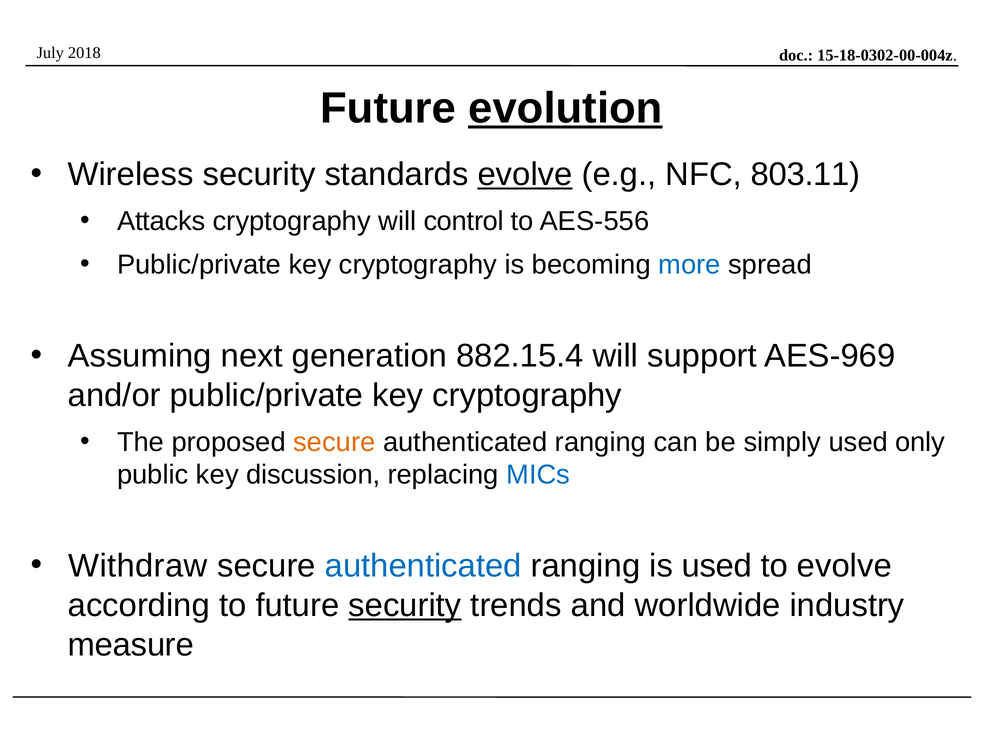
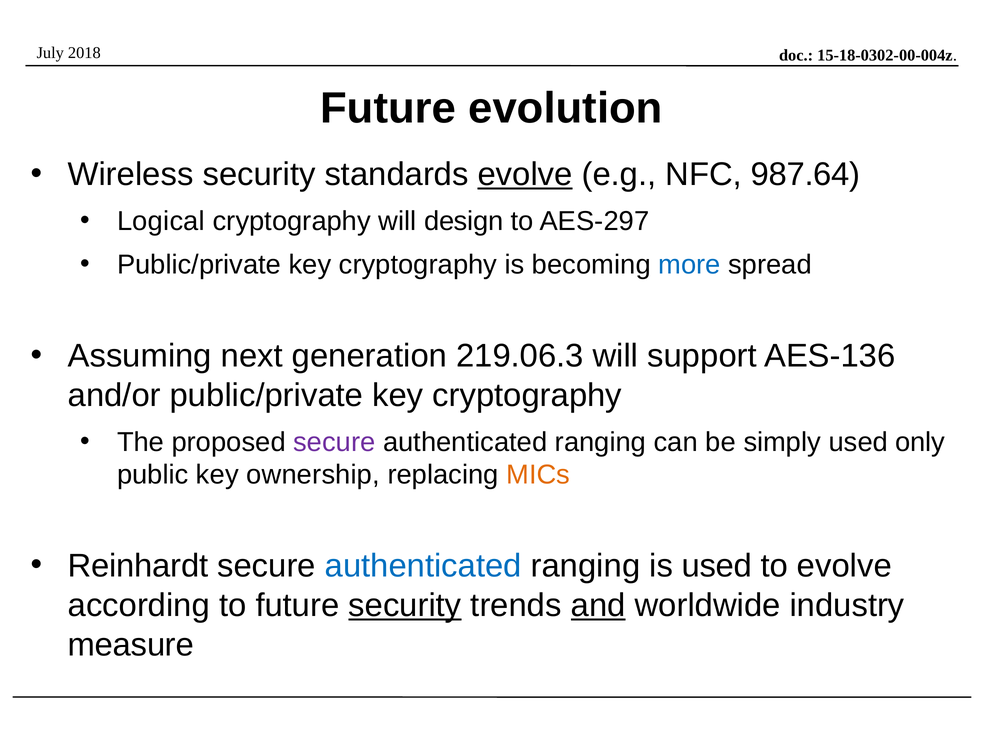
evolution underline: present -> none
803.11: 803.11 -> 987.64
Attacks: Attacks -> Logical
control: control -> design
AES-556: AES-556 -> AES-297
882.15.4: 882.15.4 -> 219.06.3
AES-969: AES-969 -> AES-136
secure at (334, 442) colour: orange -> purple
discussion: discussion -> ownership
MICs colour: blue -> orange
Withdraw: Withdraw -> Reinhardt
and underline: none -> present
